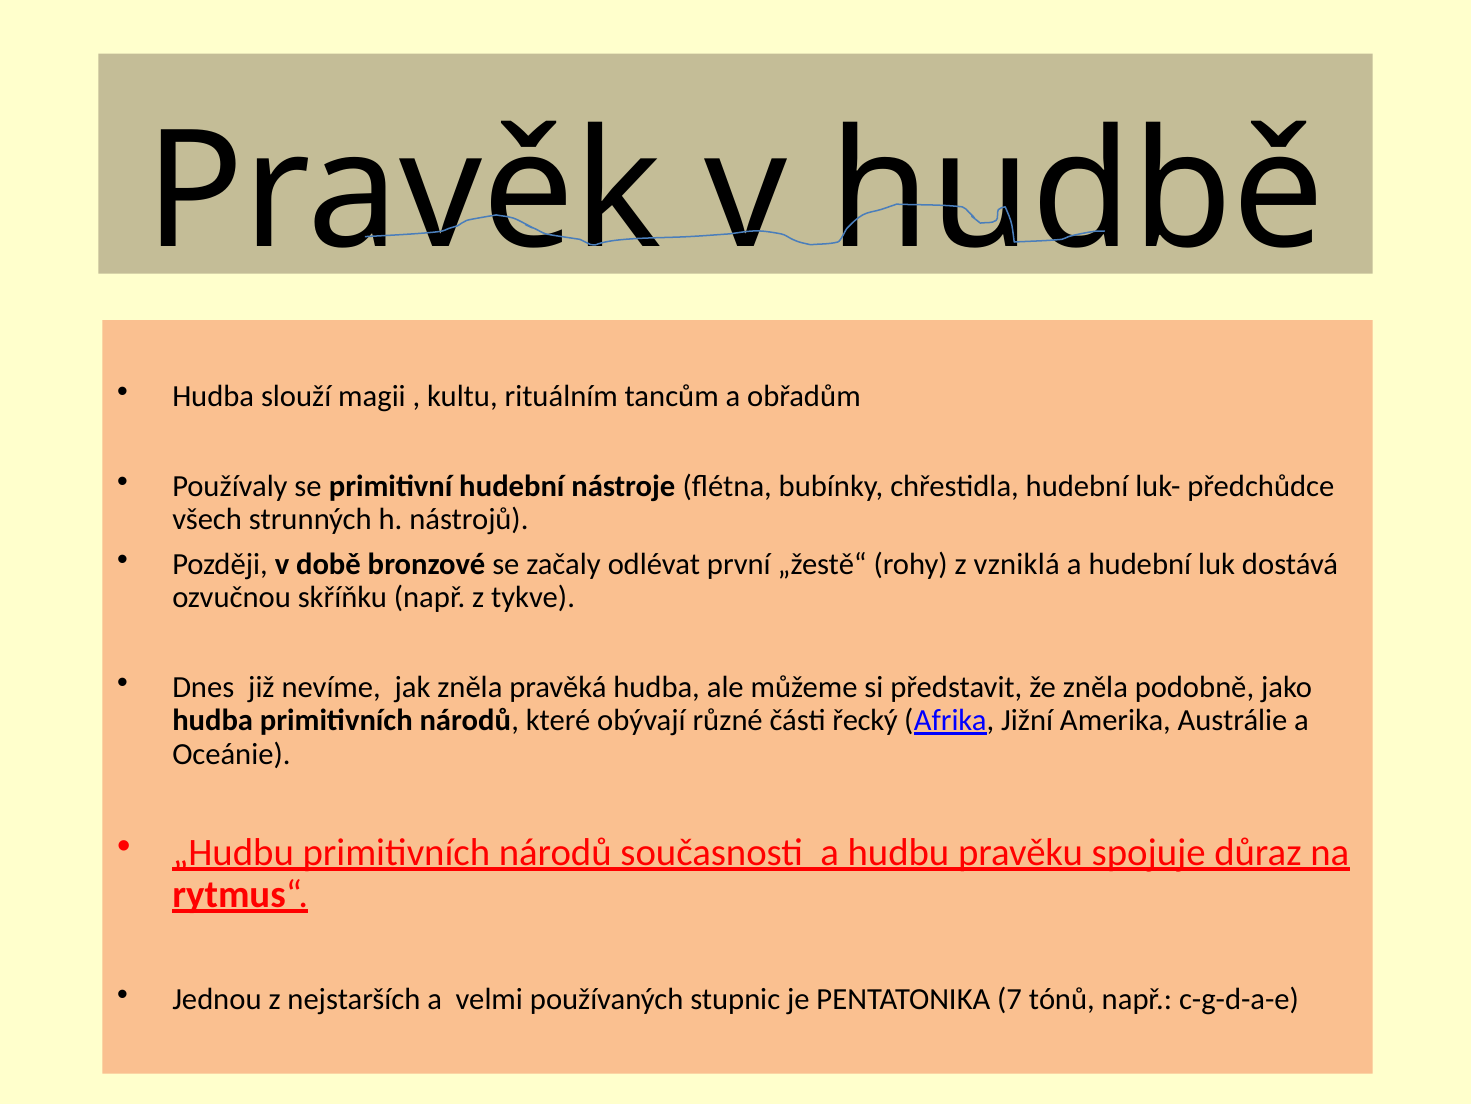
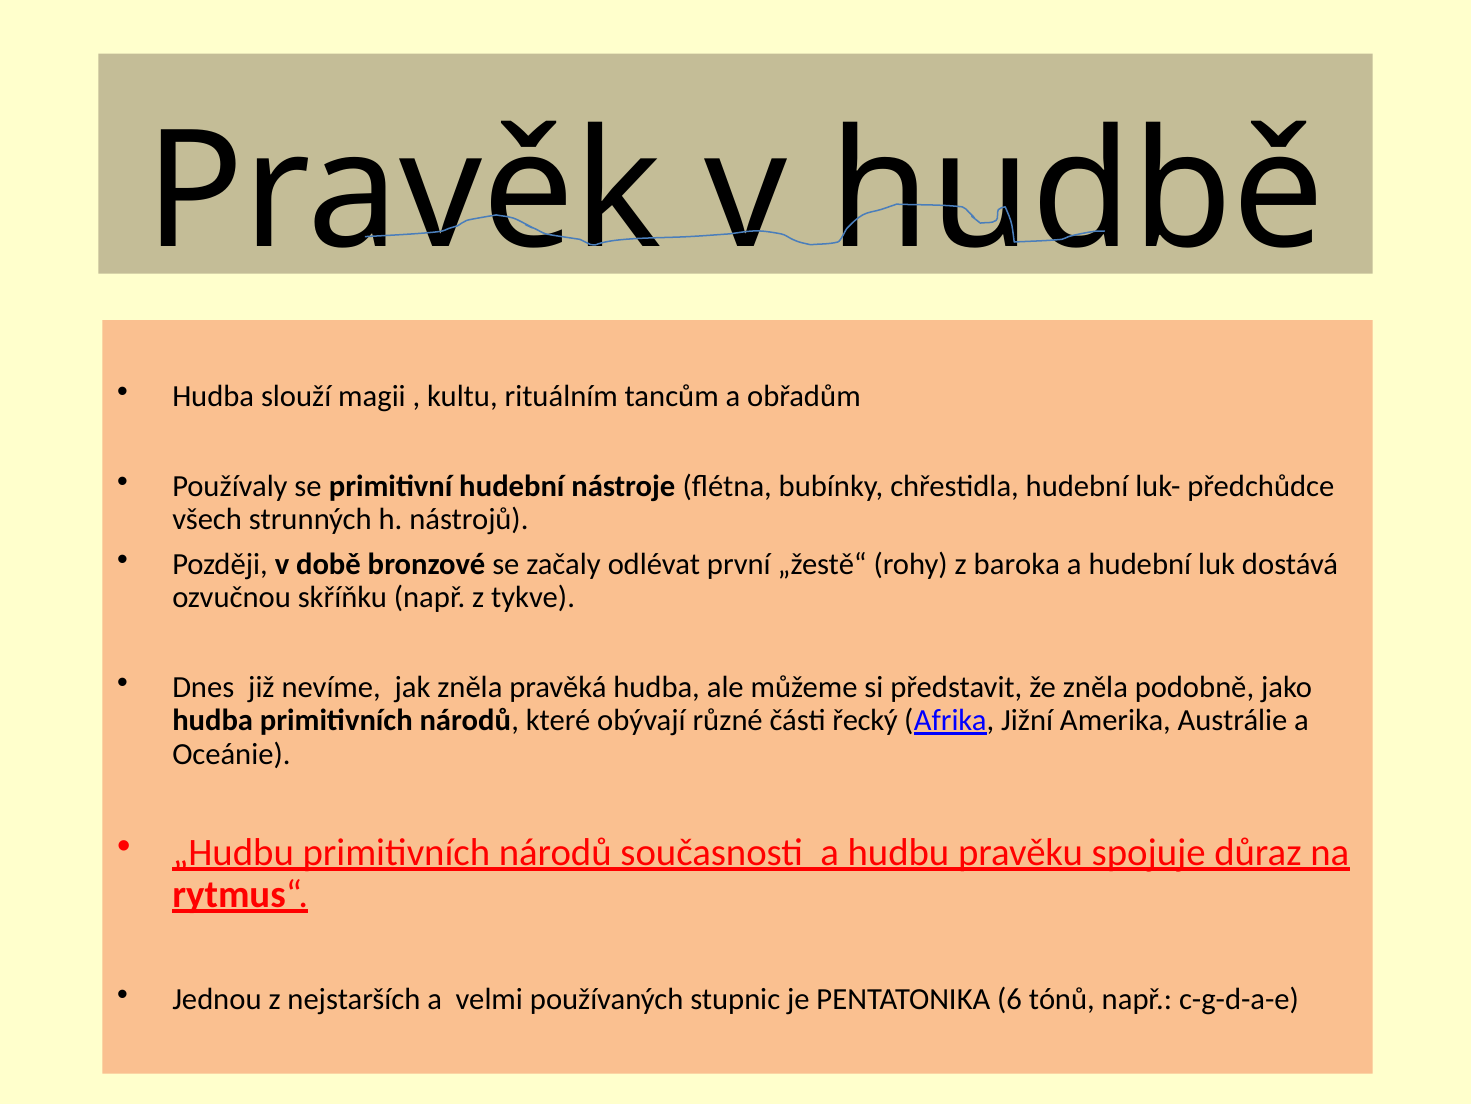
vzniklá: vzniklá -> baroka
7: 7 -> 6
